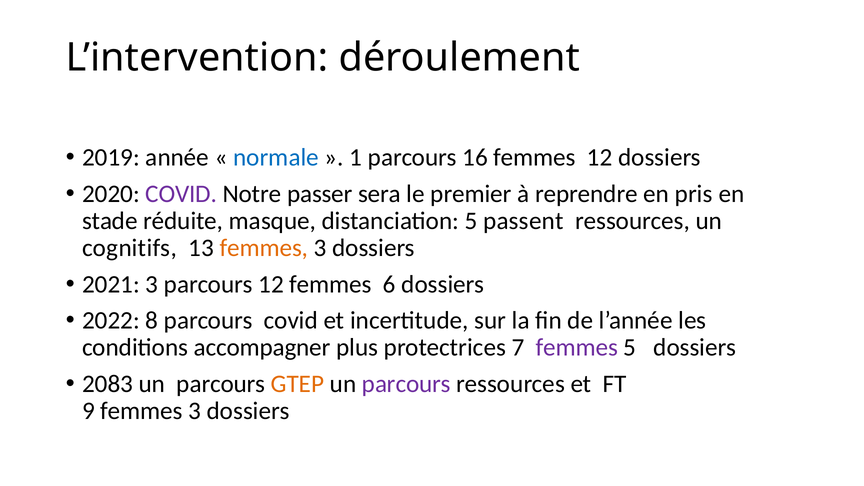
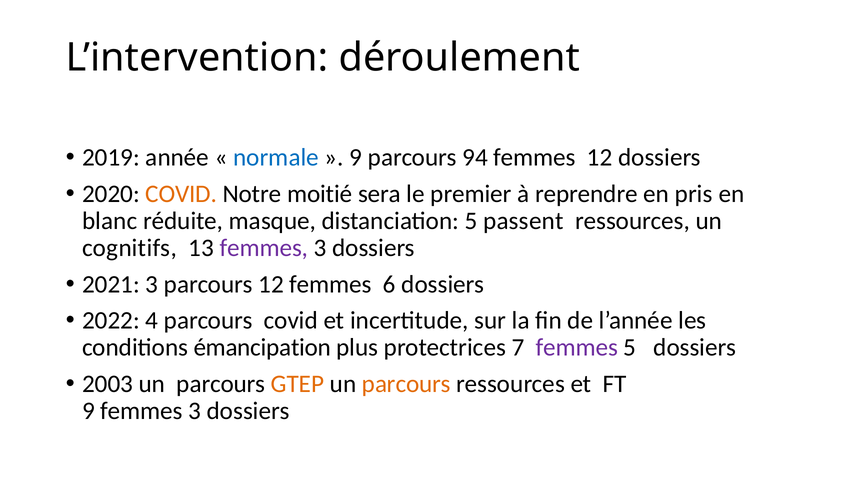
1 at (356, 158): 1 -> 9
16: 16 -> 94
COVID at (181, 194) colour: purple -> orange
passer: passer -> moitié
stade: stade -> blanc
femmes at (264, 248) colour: orange -> purple
8: 8 -> 4
accompagner: accompagner -> émancipation
2083: 2083 -> 2003
parcours at (406, 384) colour: purple -> orange
